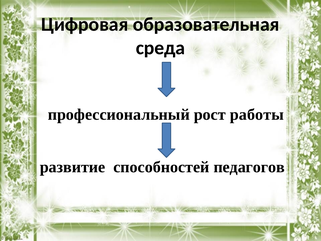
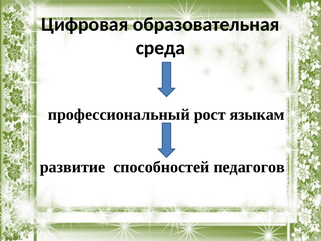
работы: работы -> языкам
